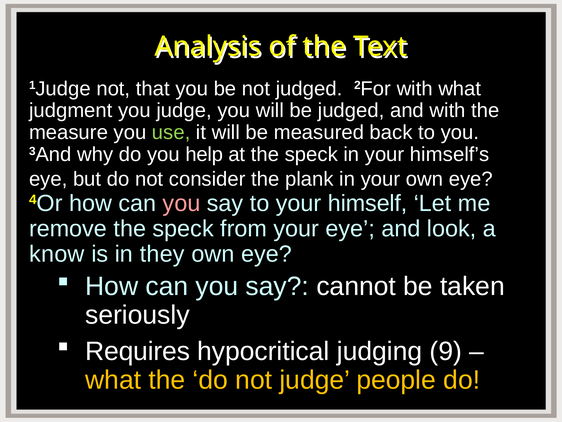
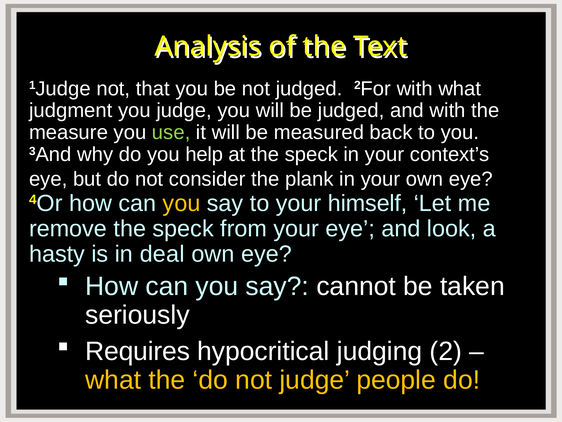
himself’s: himself’s -> context’s
you at (182, 203) colour: pink -> yellow
know: know -> hasty
they: they -> deal
9: 9 -> 2
